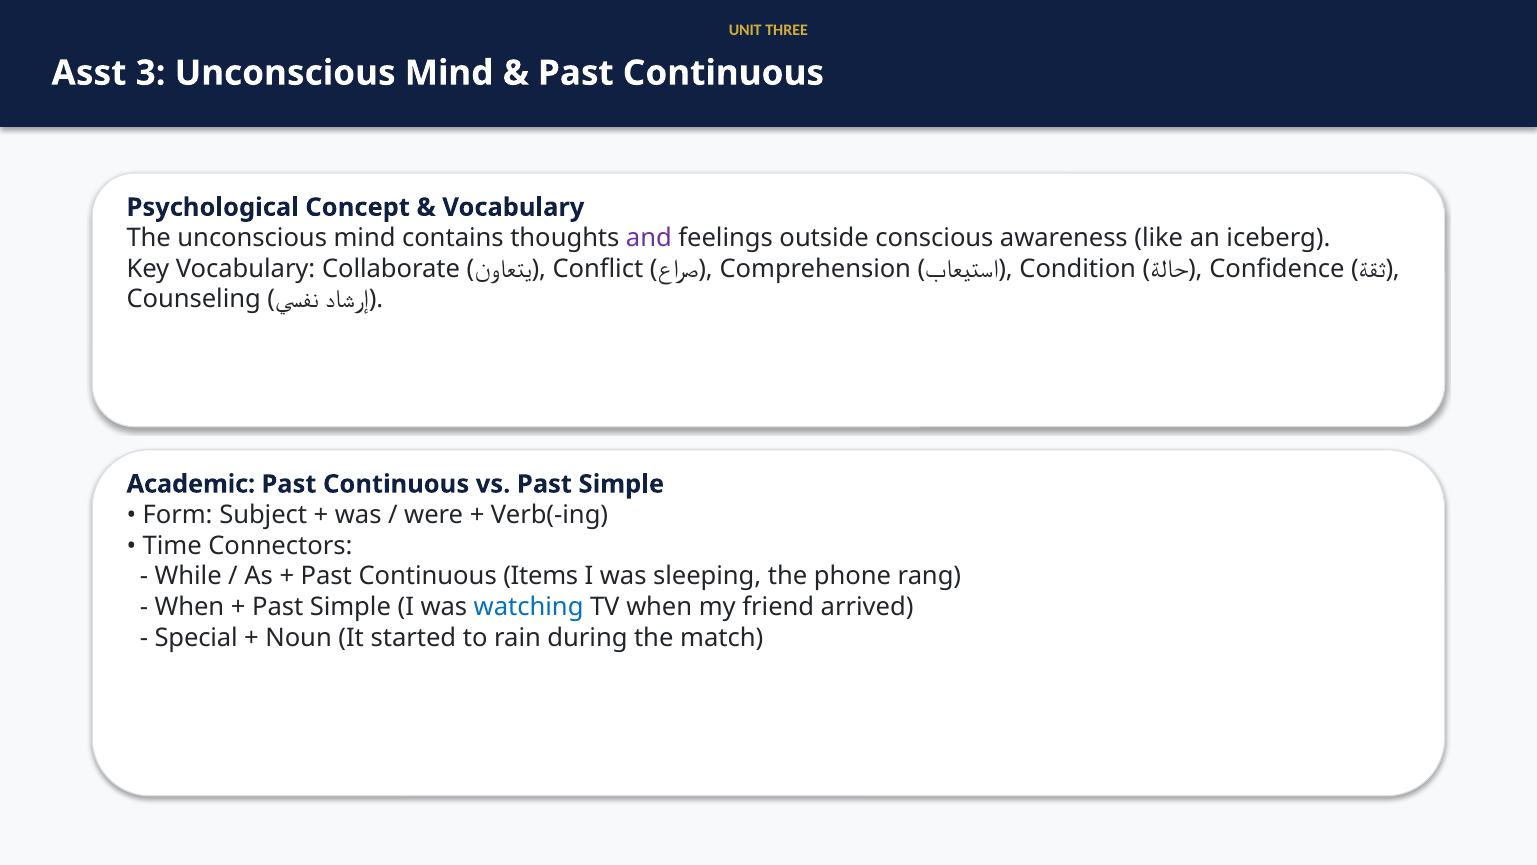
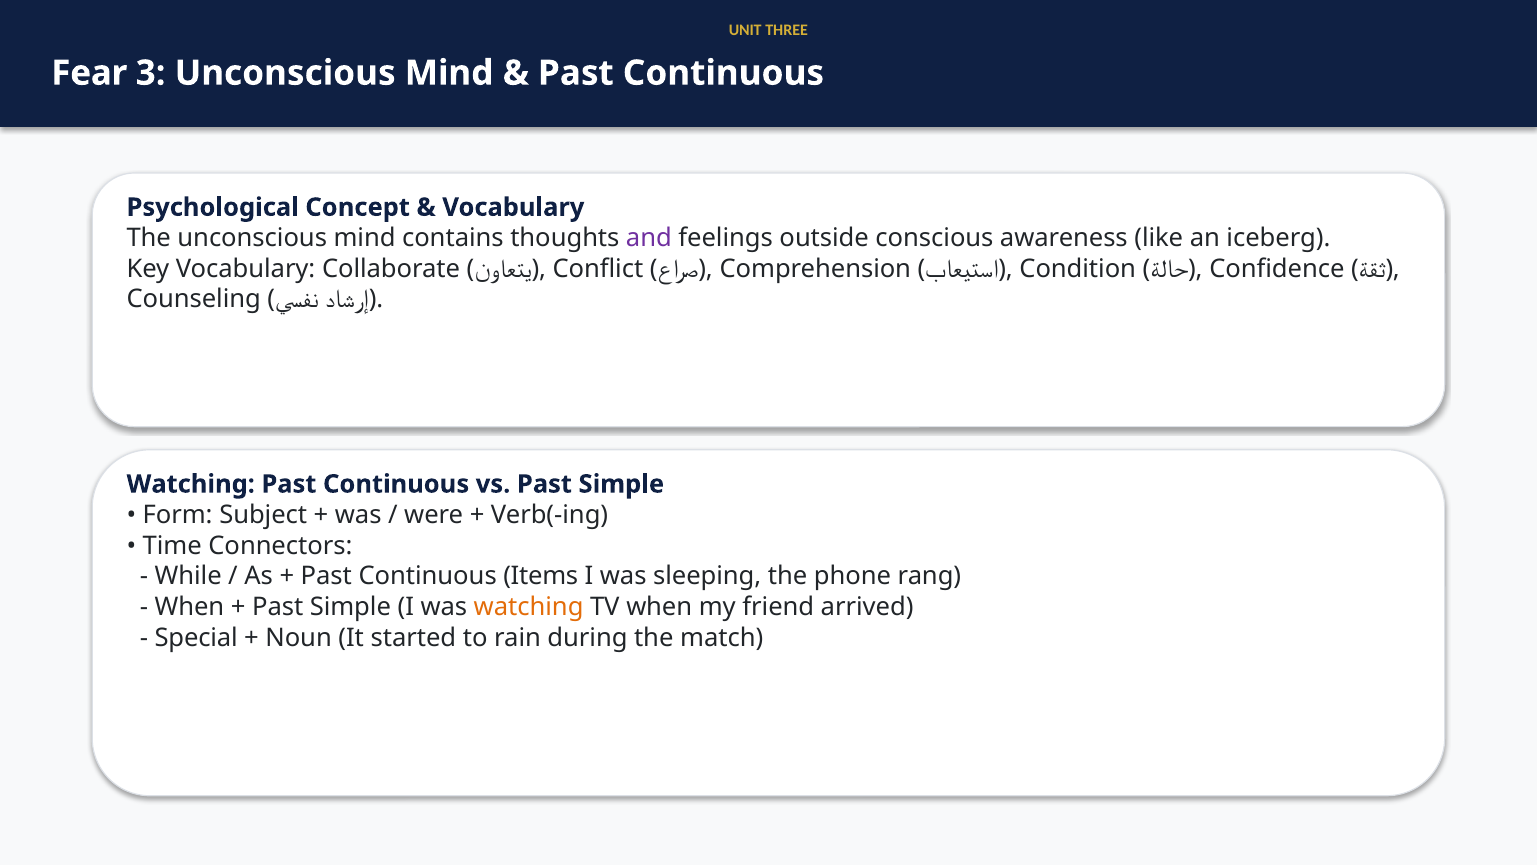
Asst: Asst -> Fear
Academic at (191, 484): Academic -> Watching
watching at (529, 607) colour: blue -> orange
